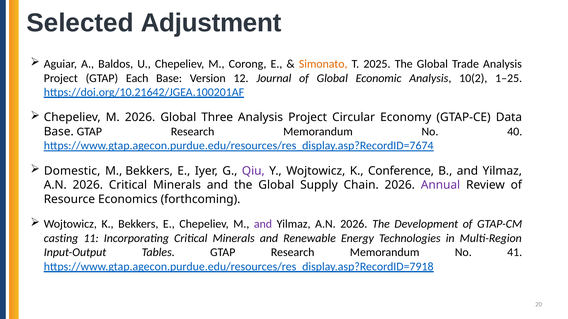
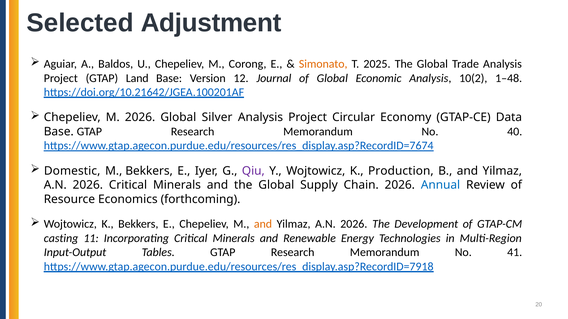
Each: Each -> Land
1–25: 1–25 -> 1–48
Three: Three -> Silver
Conference: Conference -> Production
Annual colour: purple -> blue
and at (263, 224) colour: purple -> orange
